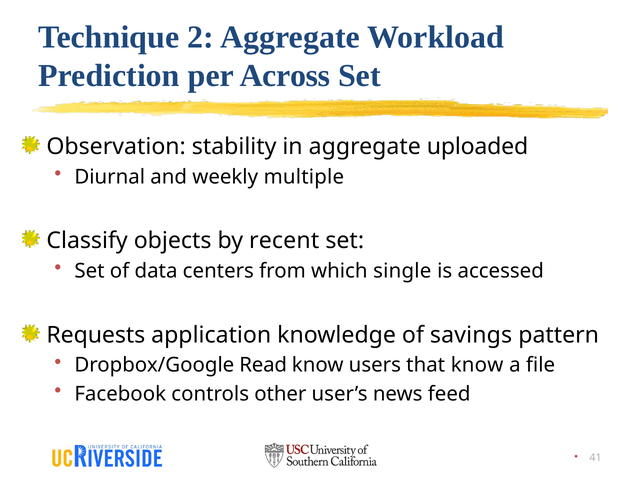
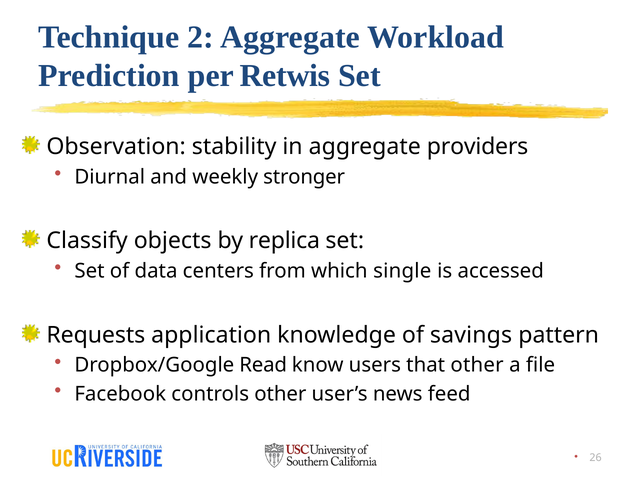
Across: Across -> Retwis
uploaded: uploaded -> providers
multiple: multiple -> stronger
recent: recent -> replica
that know: know -> other
41: 41 -> 26
